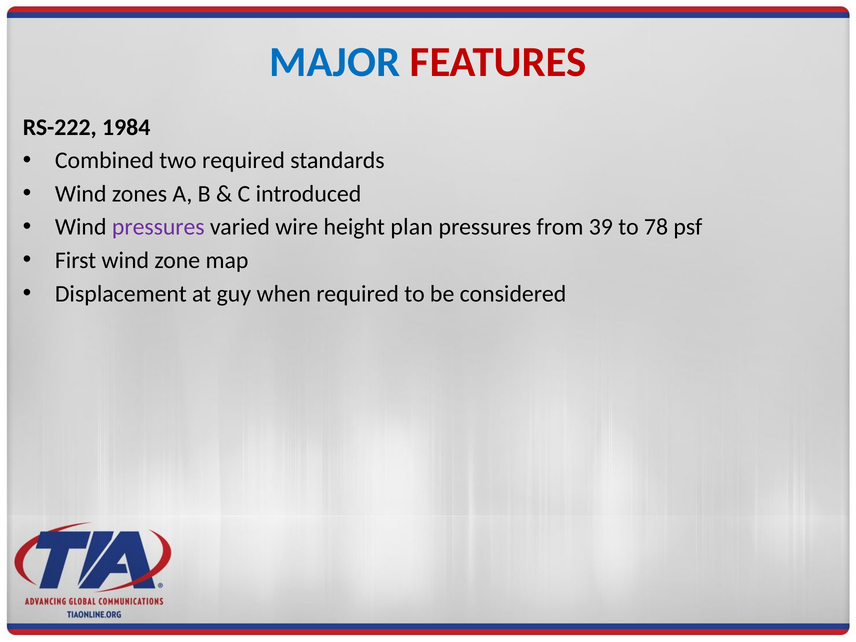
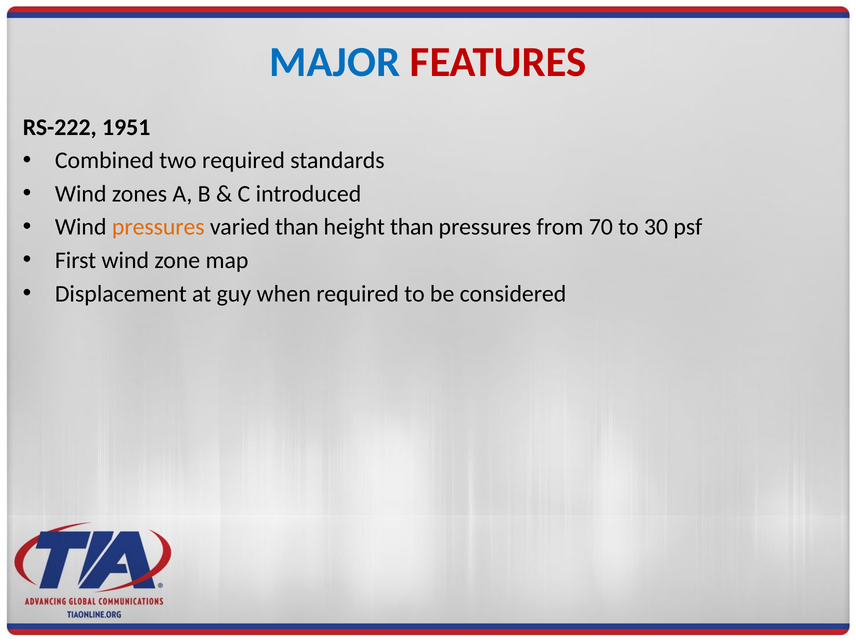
1984: 1984 -> 1951
pressures at (158, 227) colour: purple -> orange
varied wire: wire -> than
height plan: plan -> than
39: 39 -> 70
78: 78 -> 30
